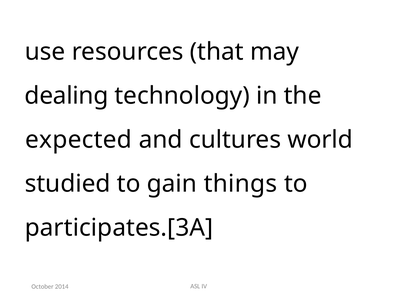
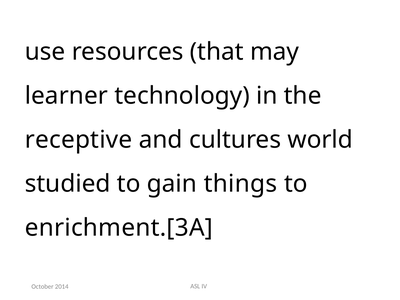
dealing: dealing -> learner
expected: expected -> receptive
participates.[3A: participates.[3A -> enrichment.[3A
